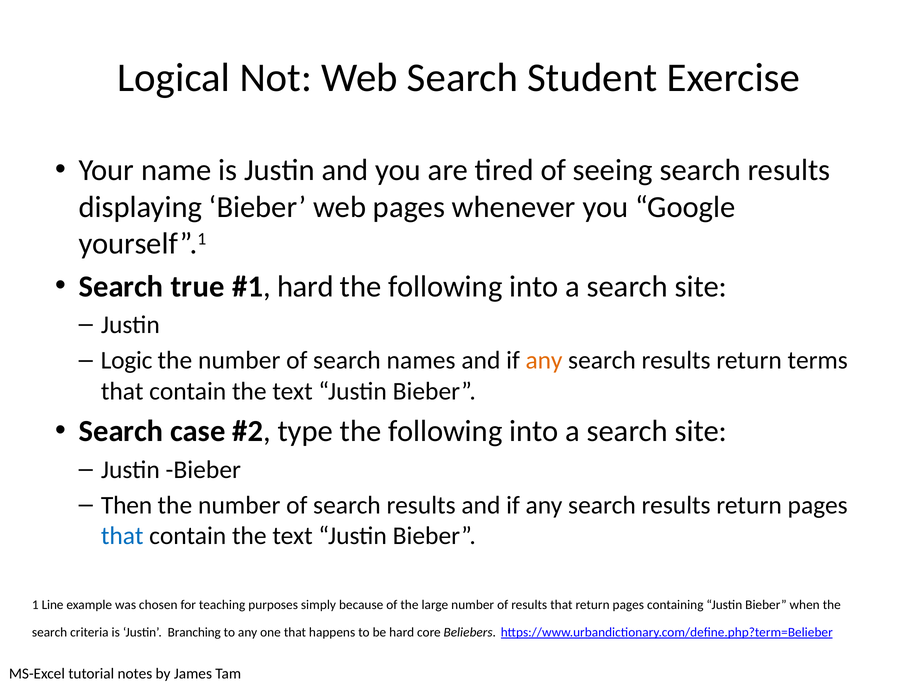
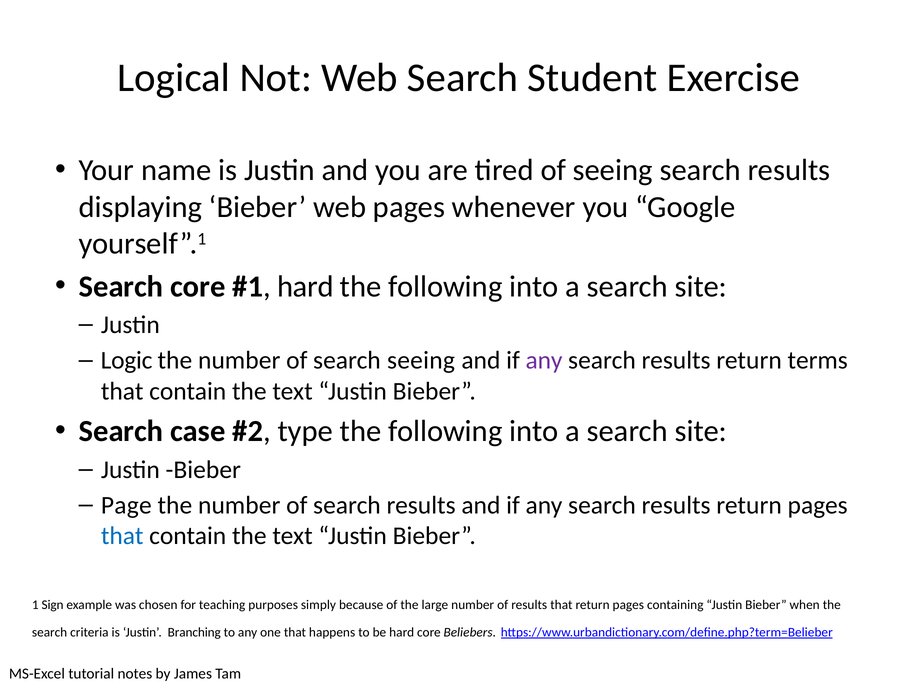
Search true: true -> core
search names: names -> seeing
any at (544, 361) colour: orange -> purple
Then: Then -> Page
Line: Line -> Sign
